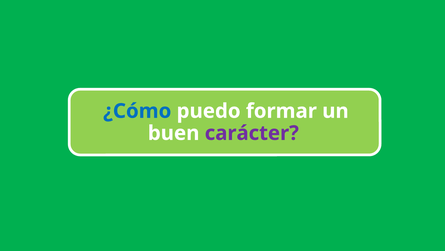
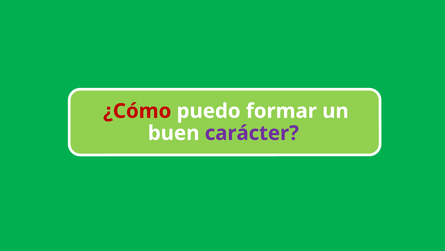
¿Cómo colour: blue -> red
